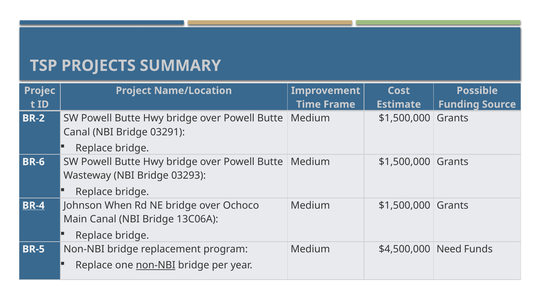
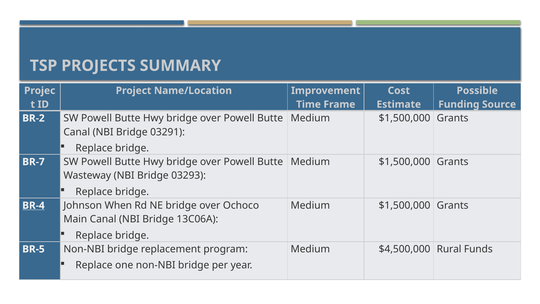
BR-6: BR-6 -> BR-7
Need: Need -> Rural
non-NBI at (156, 265) underline: present -> none
